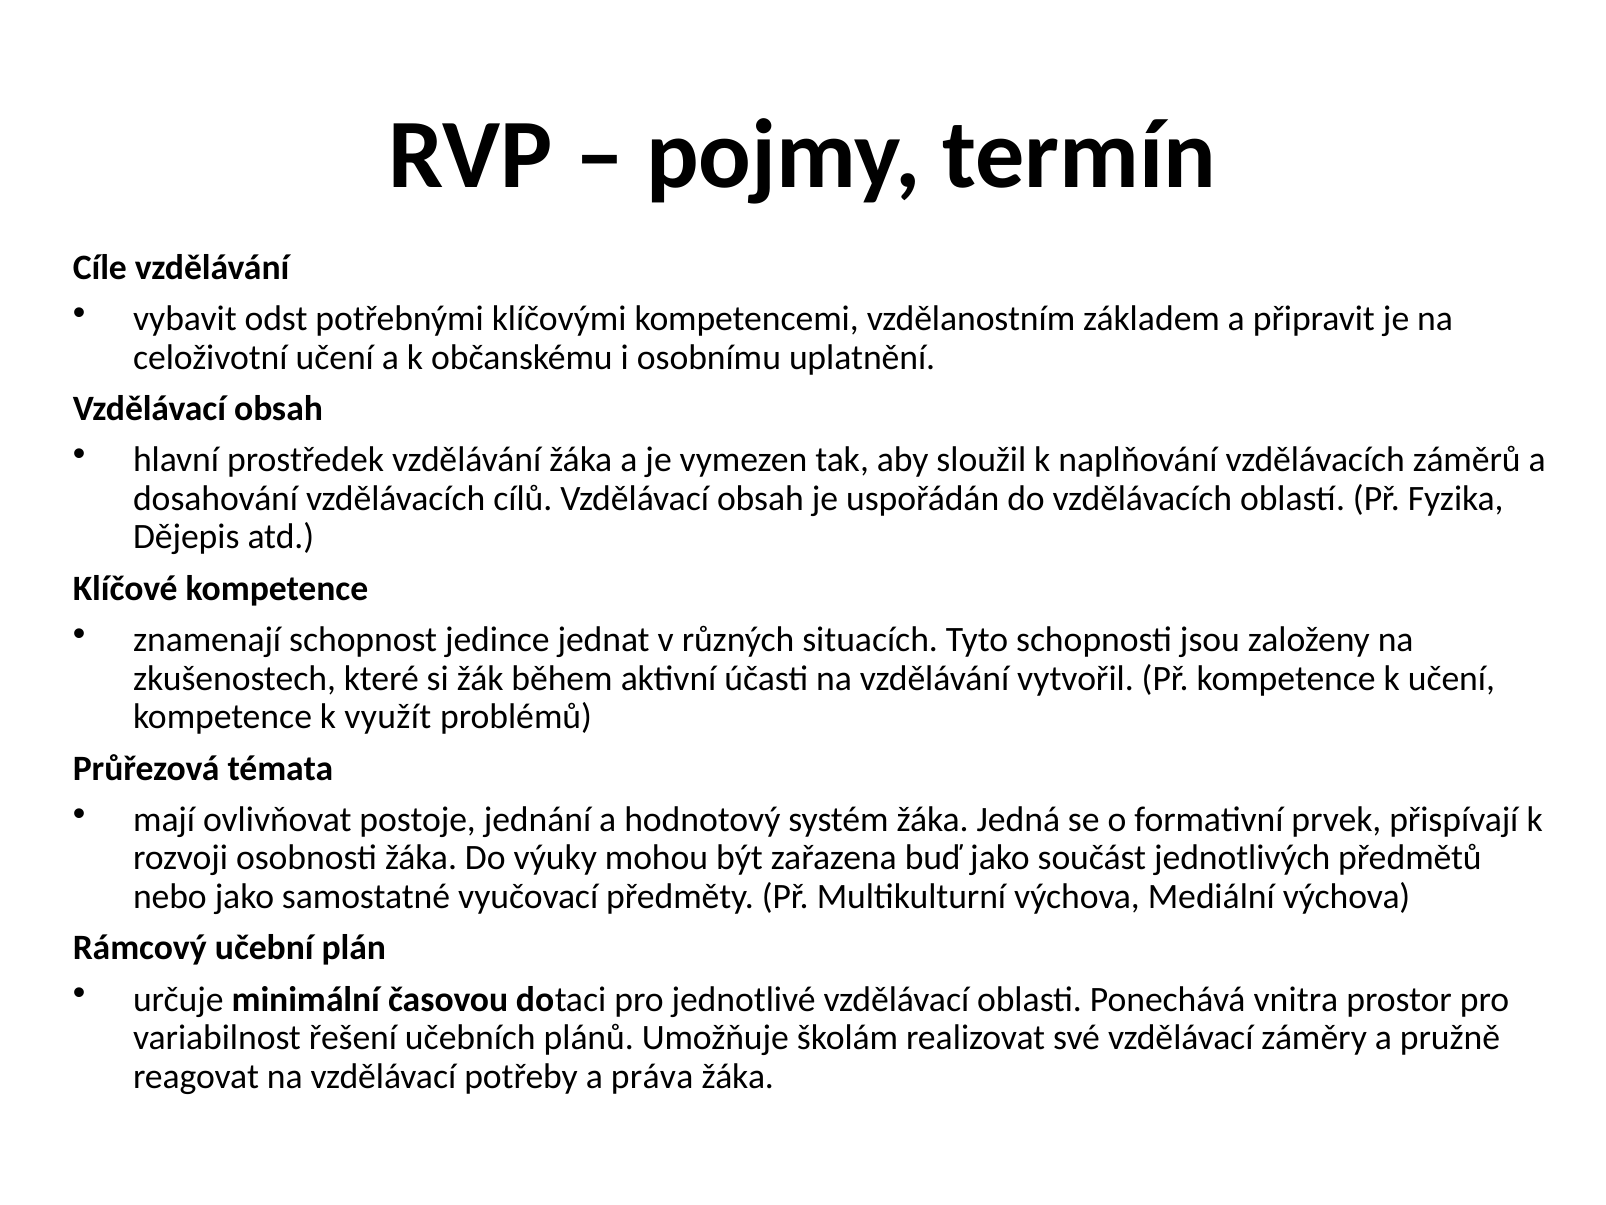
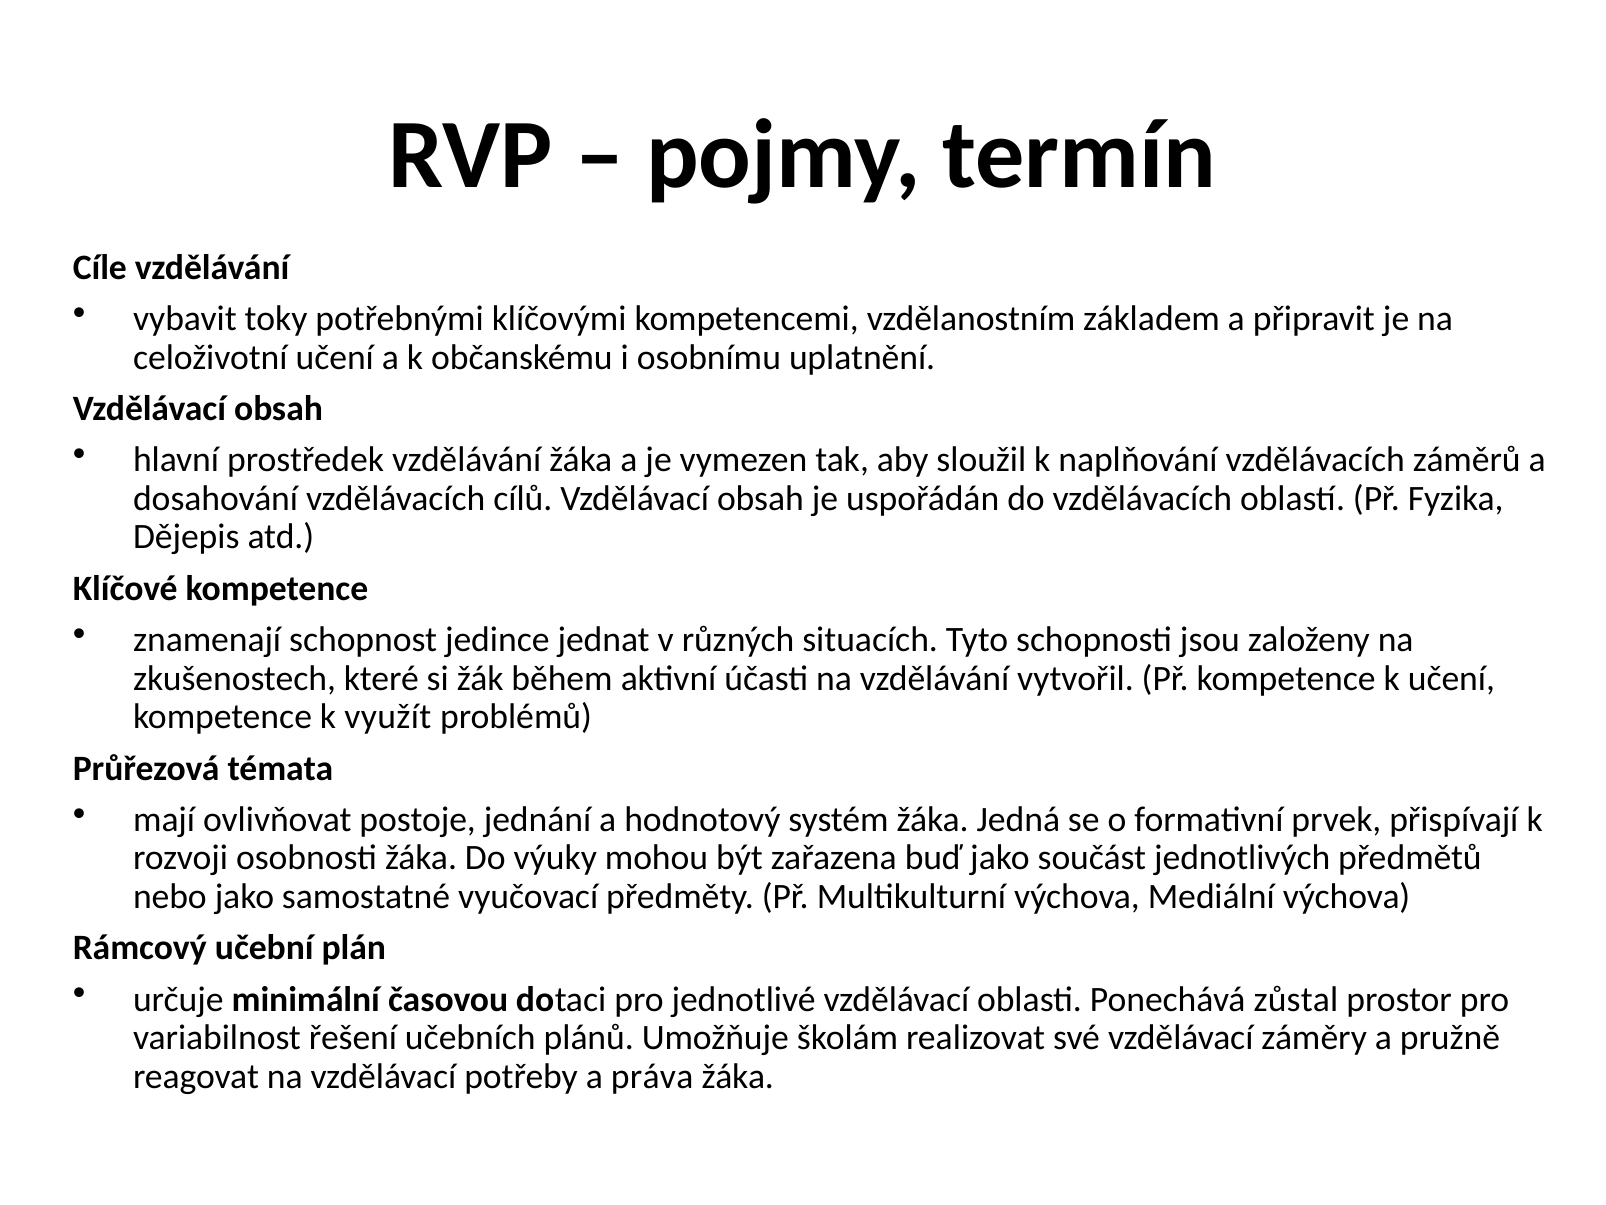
odst: odst -> toky
vnitra: vnitra -> zůstal
